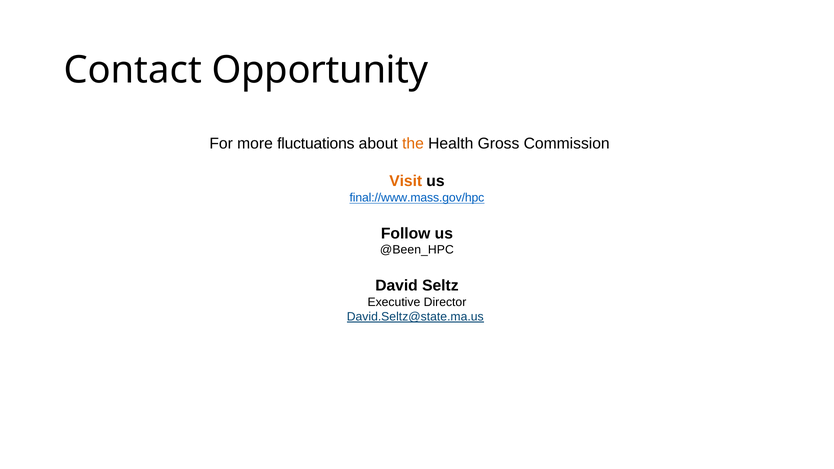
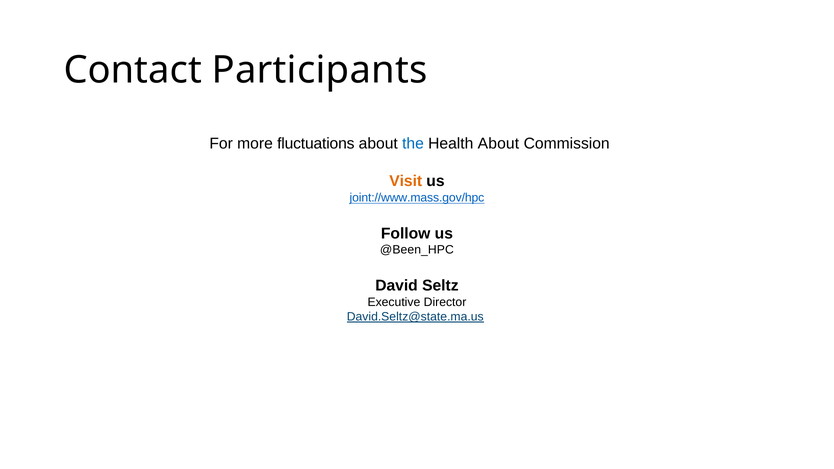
Opportunity: Opportunity -> Participants
the colour: orange -> blue
Health Gross: Gross -> About
final://www.mass.gov/hpc: final://www.mass.gov/hpc -> joint://www.mass.gov/hpc
